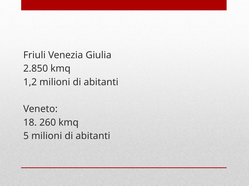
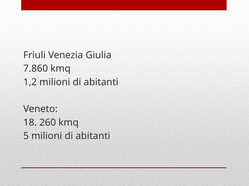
2.850: 2.850 -> 7.860
